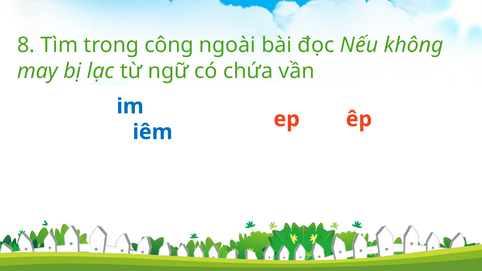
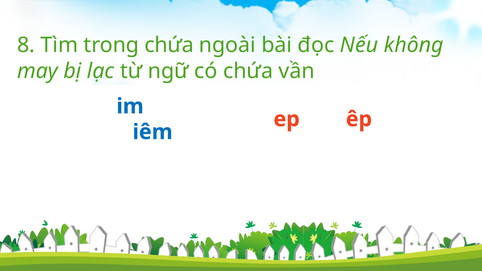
trong công: công -> chứa
